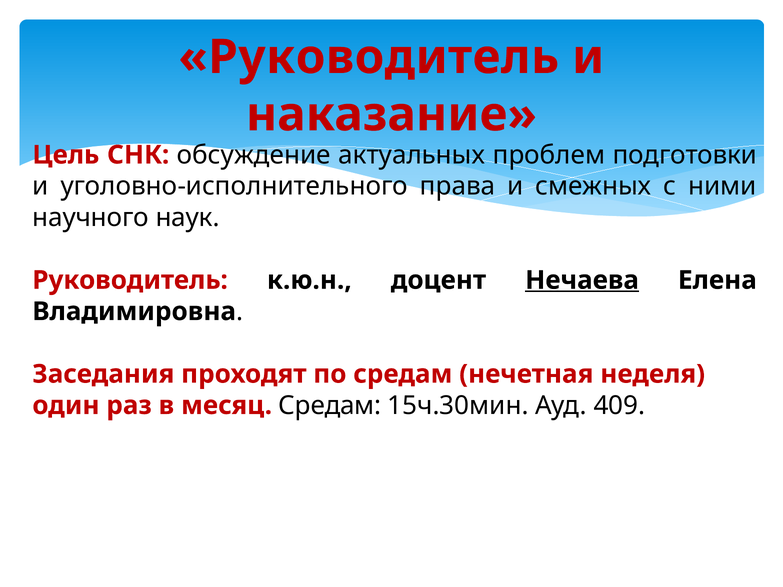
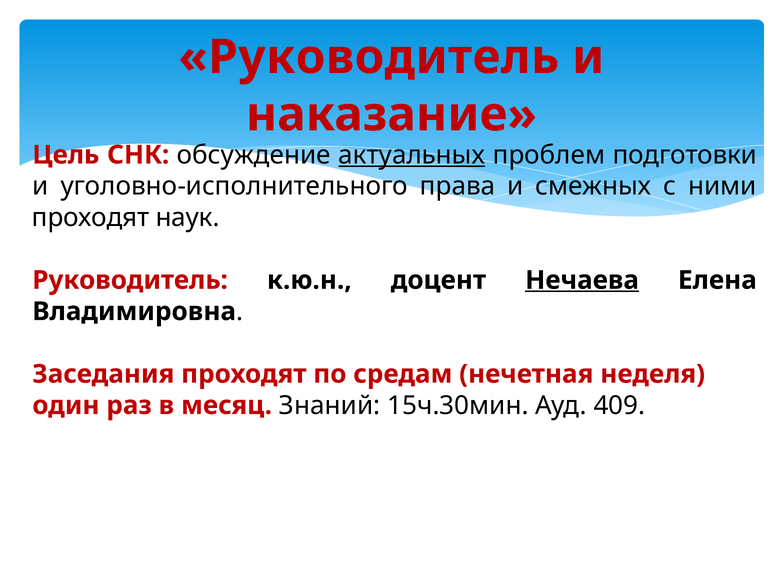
актуальных underline: none -> present
научного at (91, 218): научного -> проходят
месяц Средам: Средам -> Знаний
